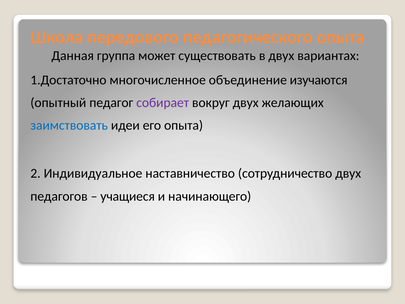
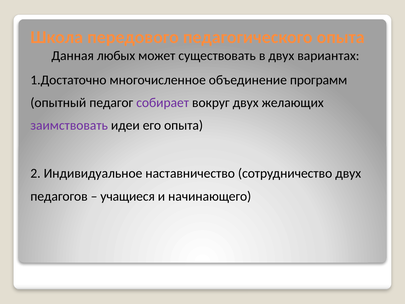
группа: группа -> любых
изучаются: изучаются -> программ
заимствовать colour: blue -> purple
